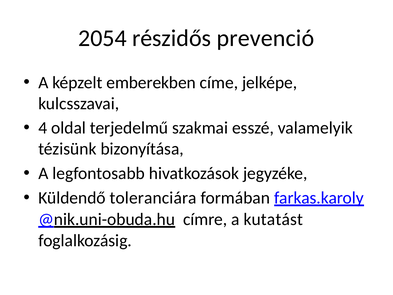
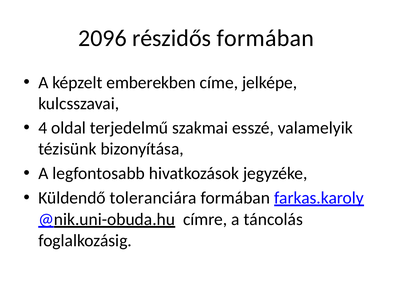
2054: 2054 -> 2096
részidős prevenció: prevenció -> formában
kutatást: kutatást -> táncolás
